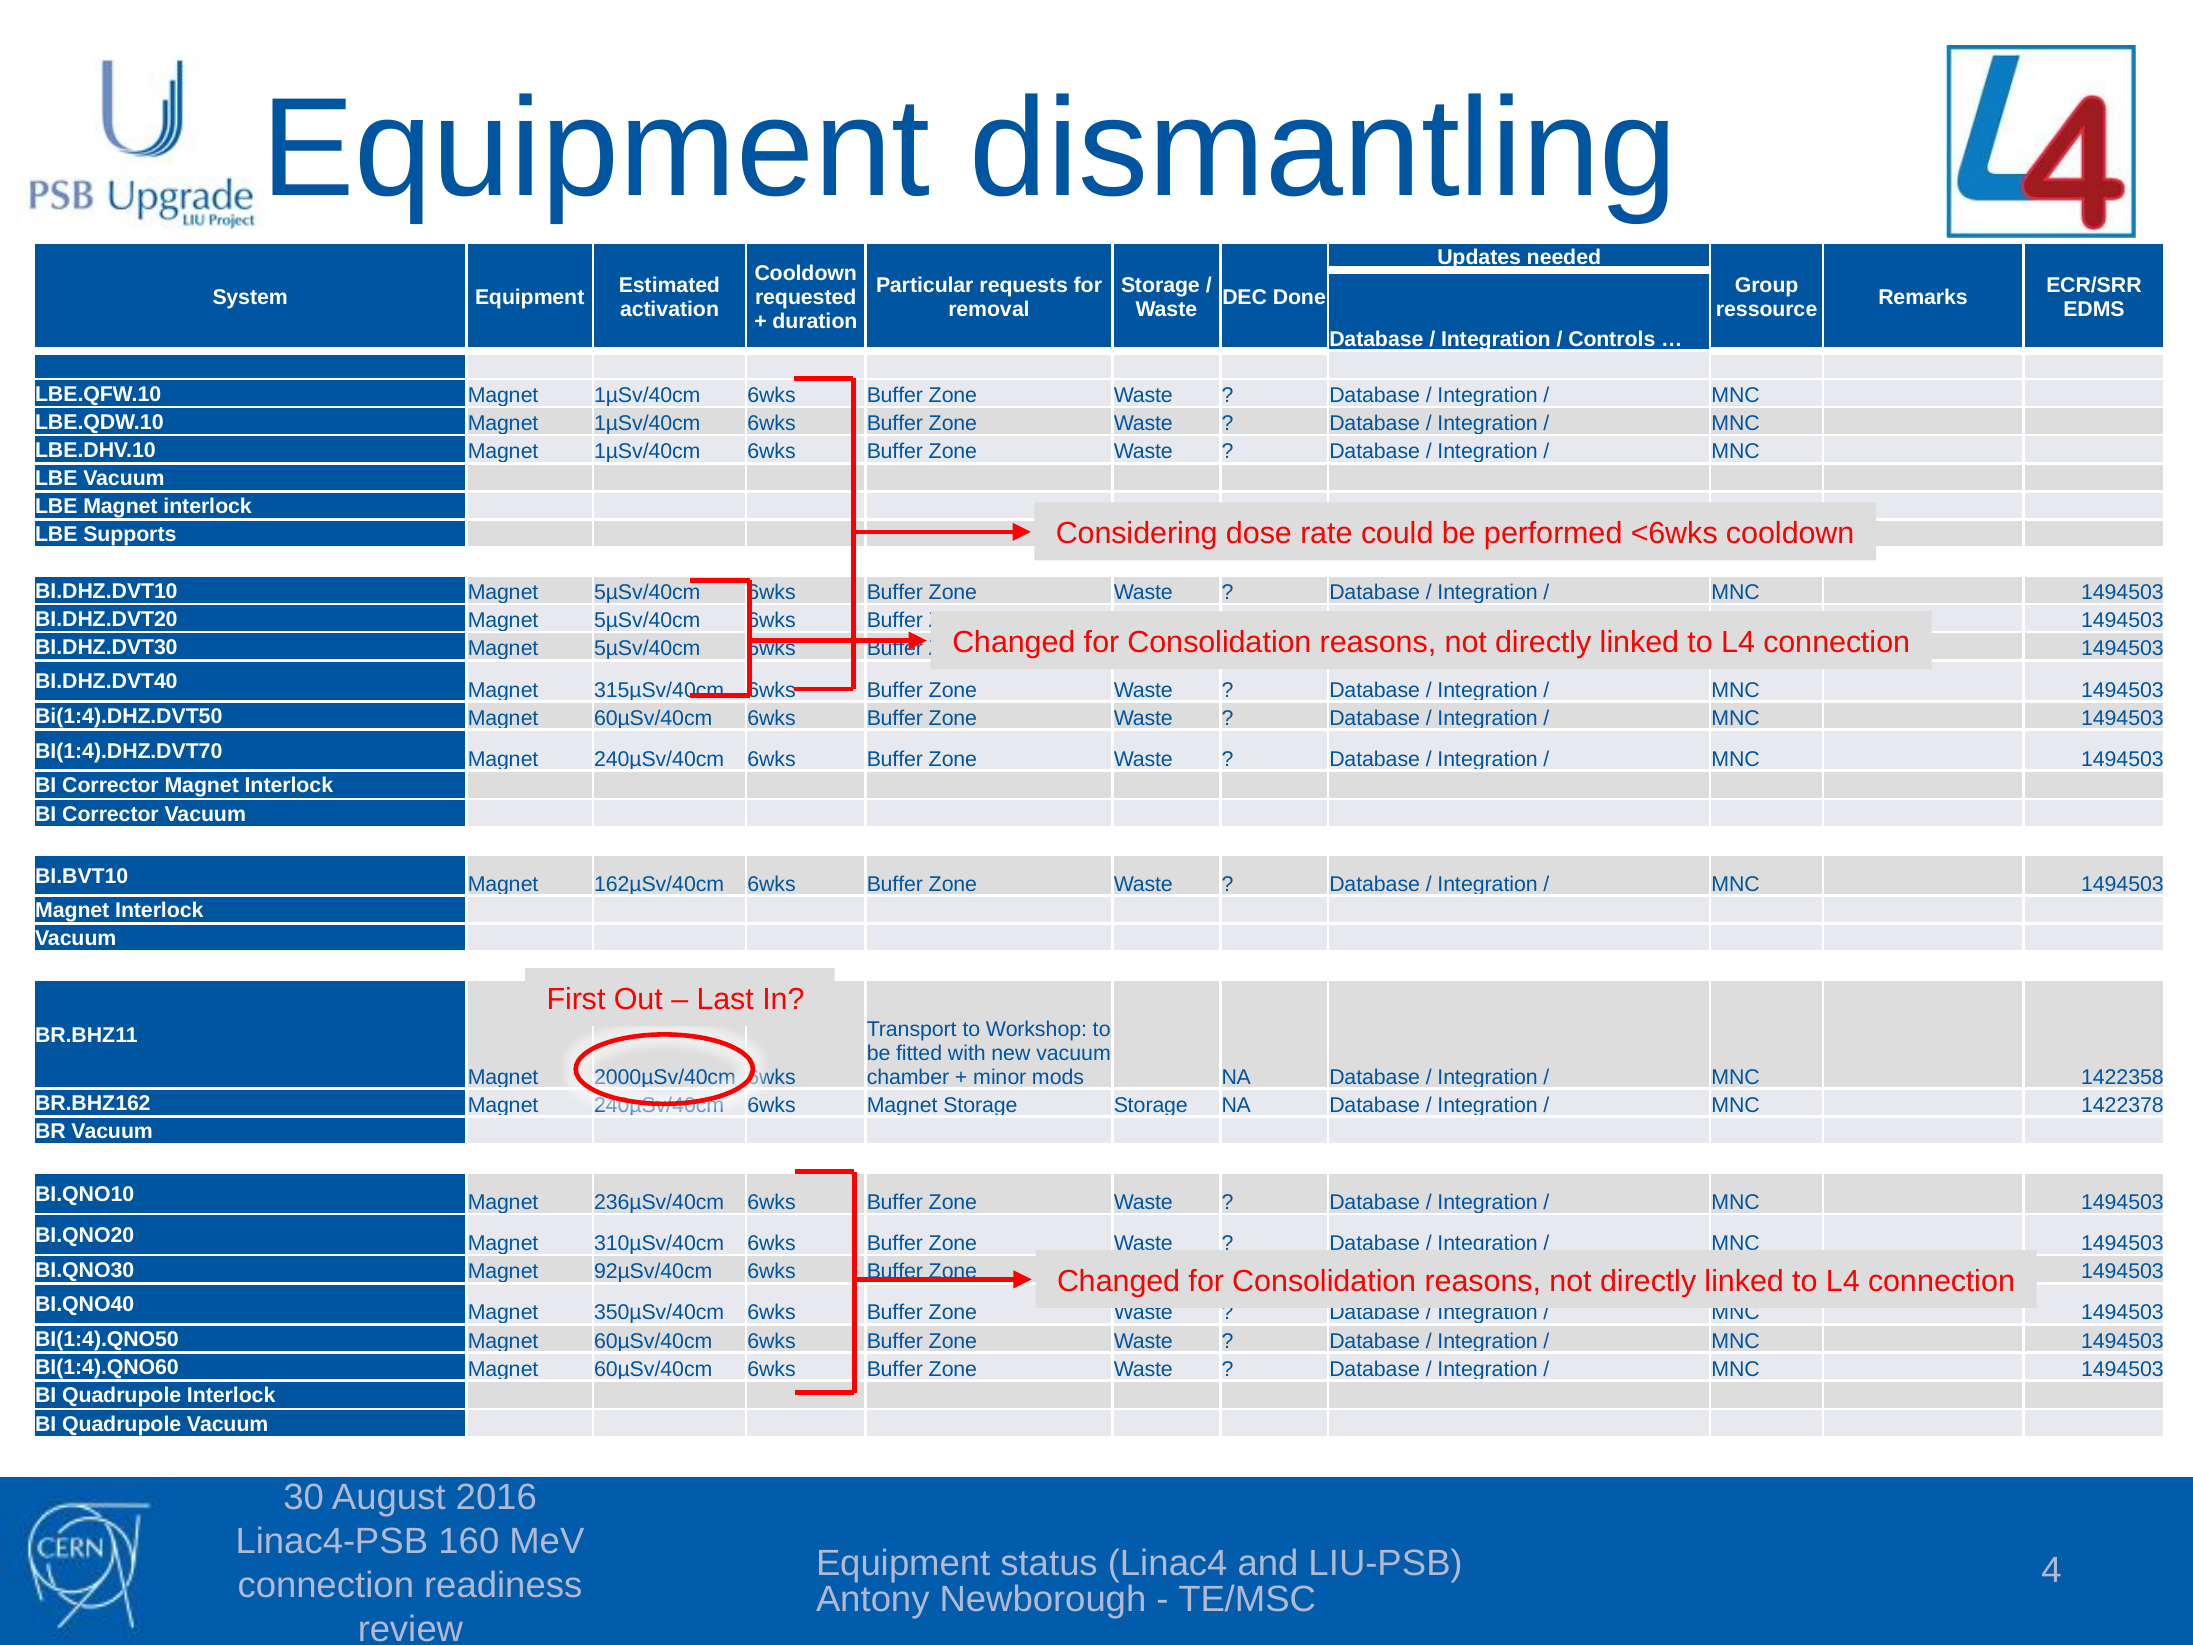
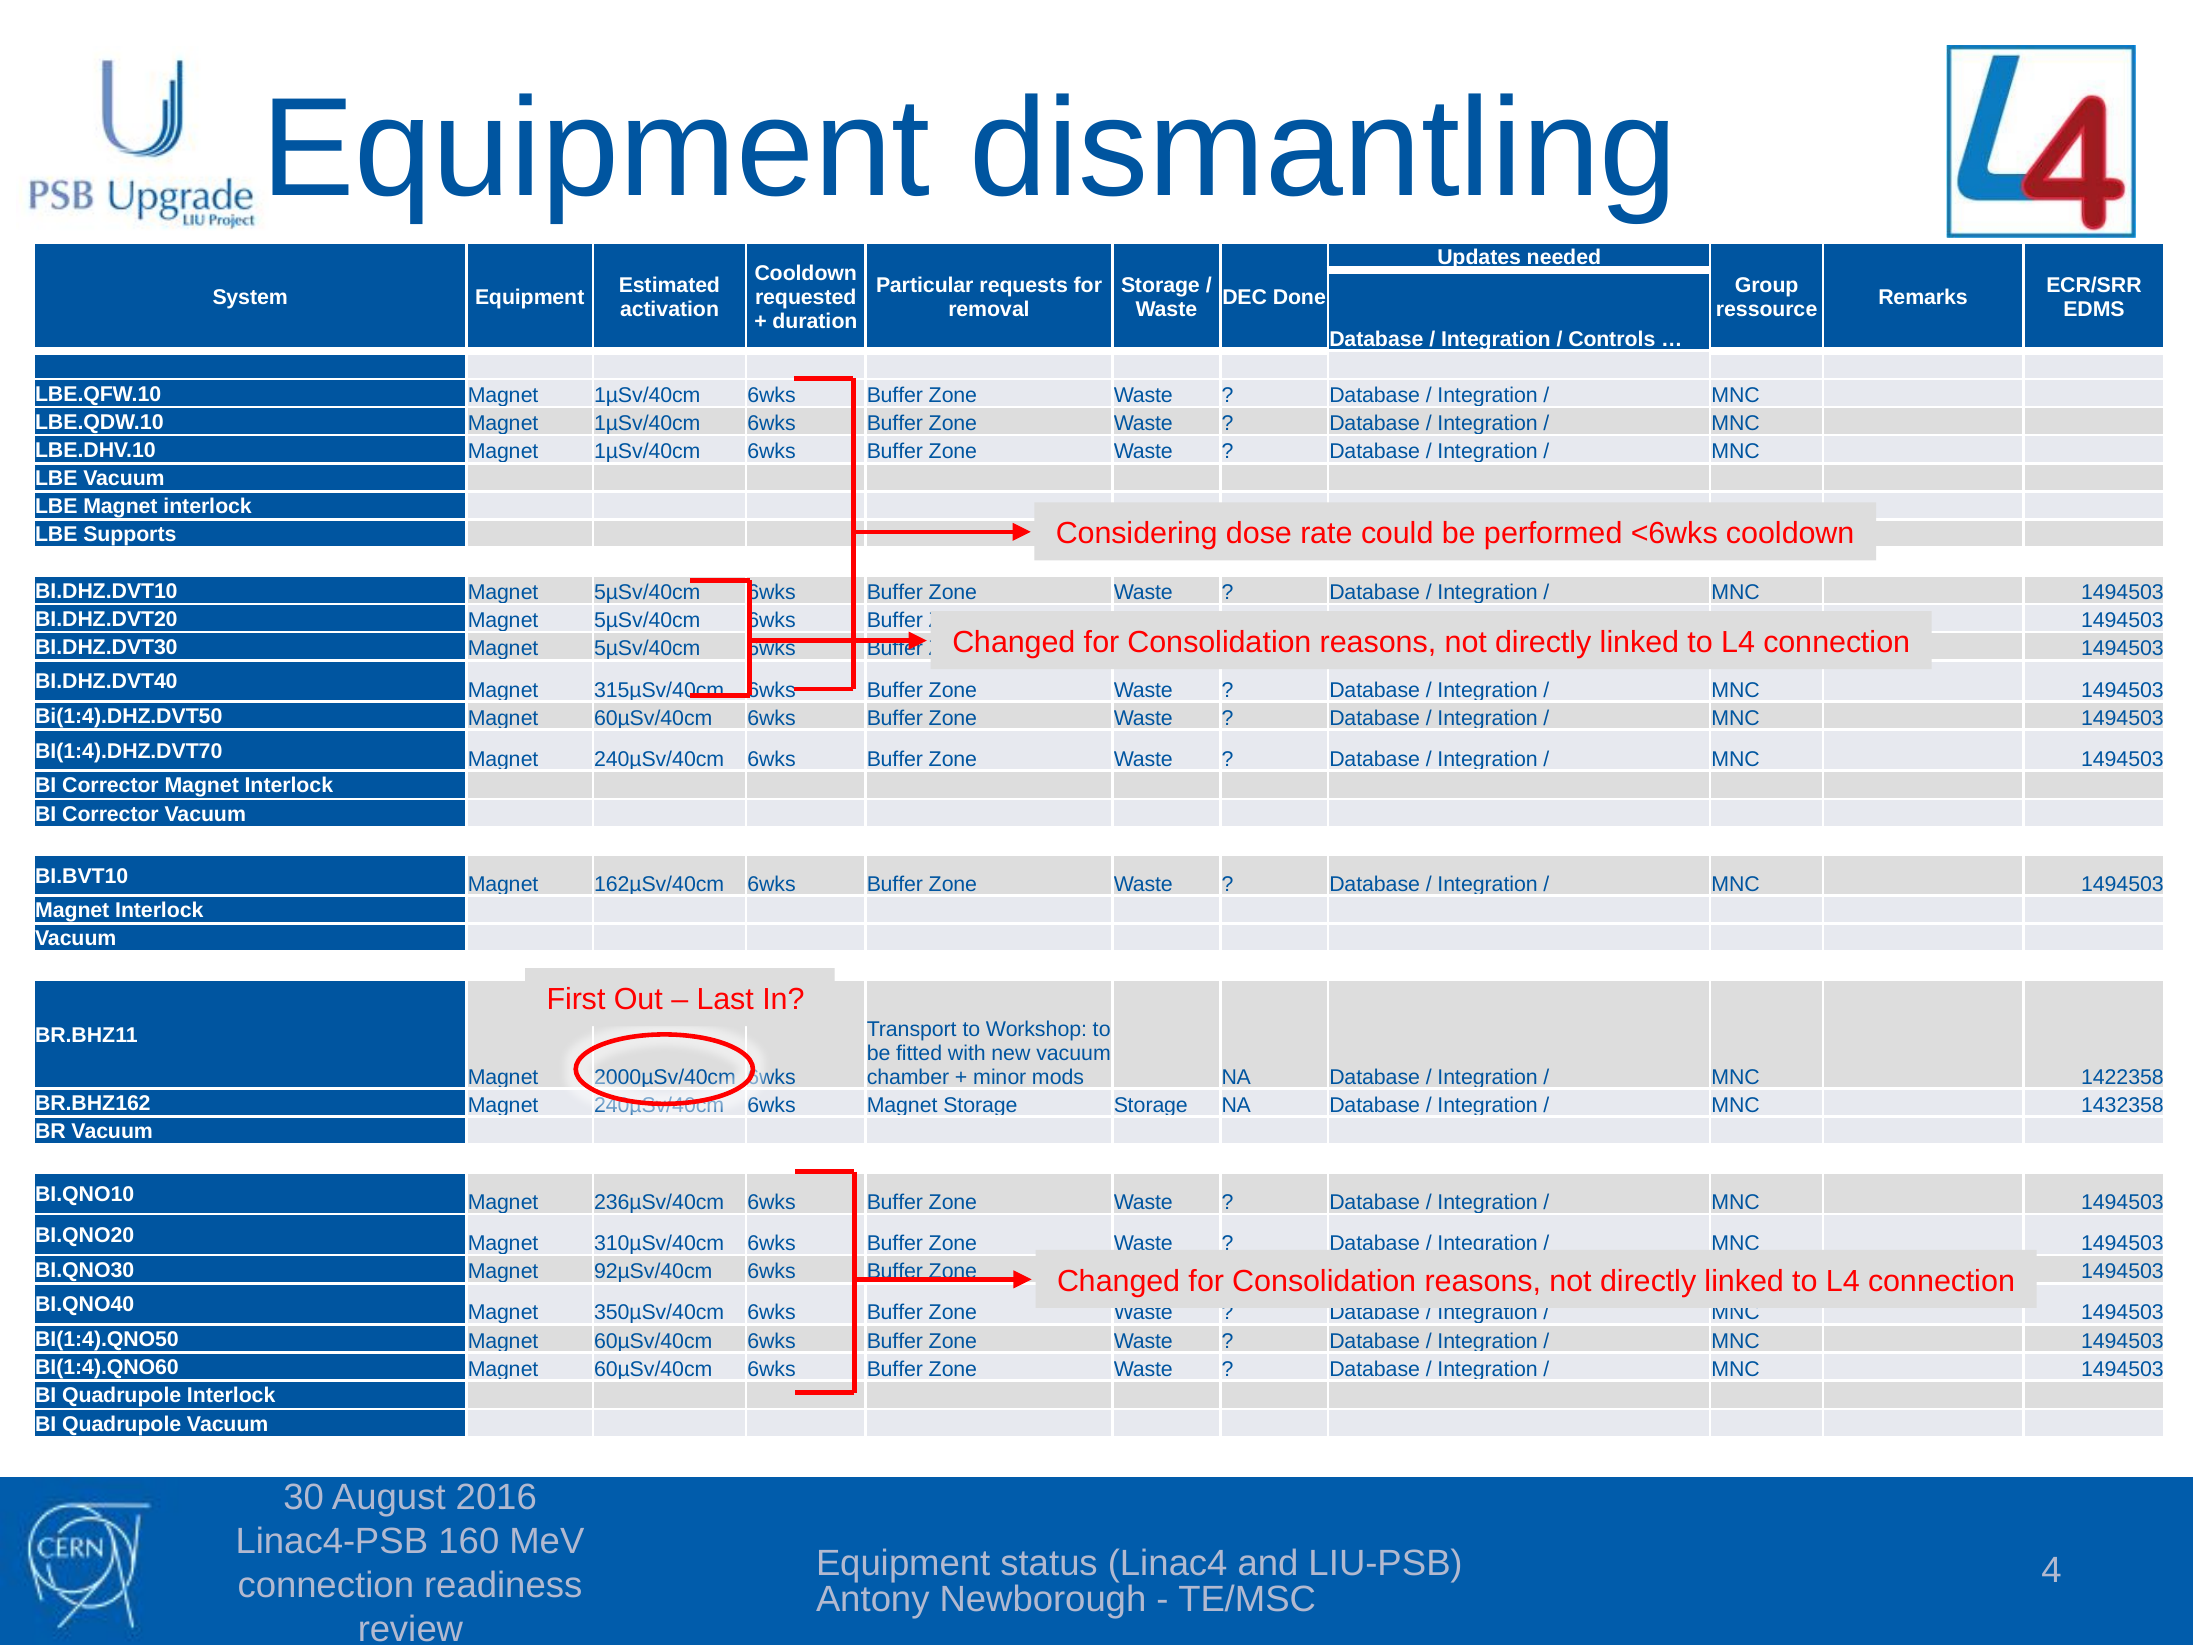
1422378: 1422378 -> 1432358
